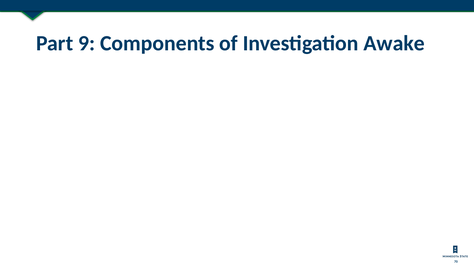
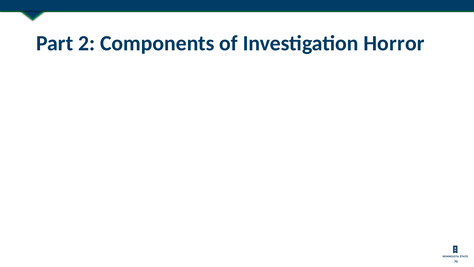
9: 9 -> 2
Awake: Awake -> Horror
